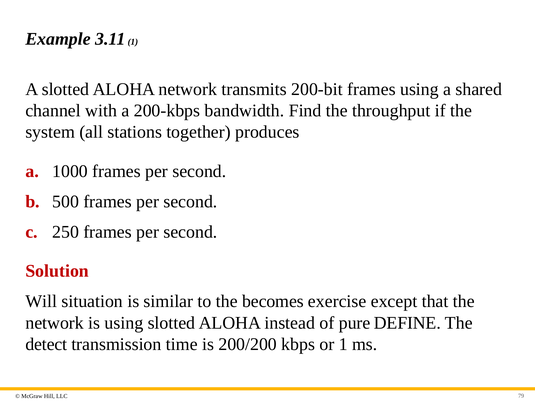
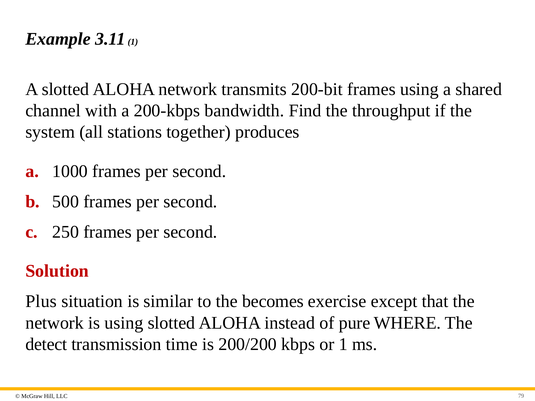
Will: Will -> Plus
DEFINE: DEFINE -> WHERE
